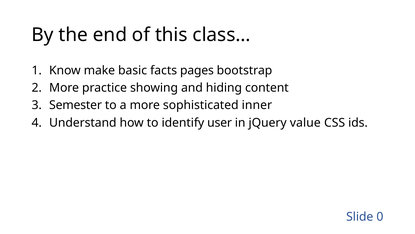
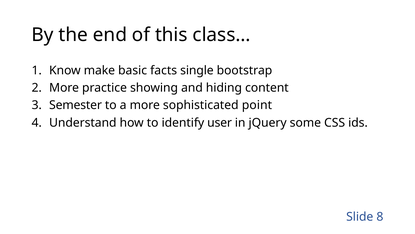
pages: pages -> single
inner: inner -> point
value: value -> some
0: 0 -> 8
